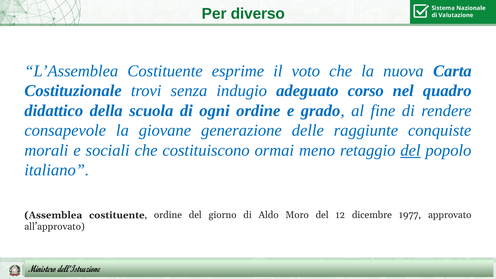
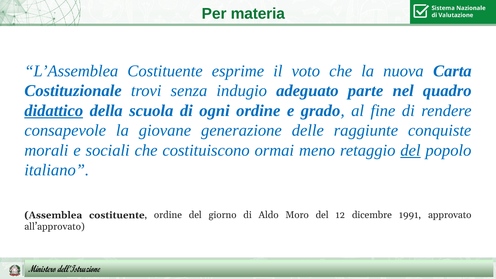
diverso: diverso -> materia
corso: corso -> parte
didattico underline: none -> present
1977: 1977 -> 1991
